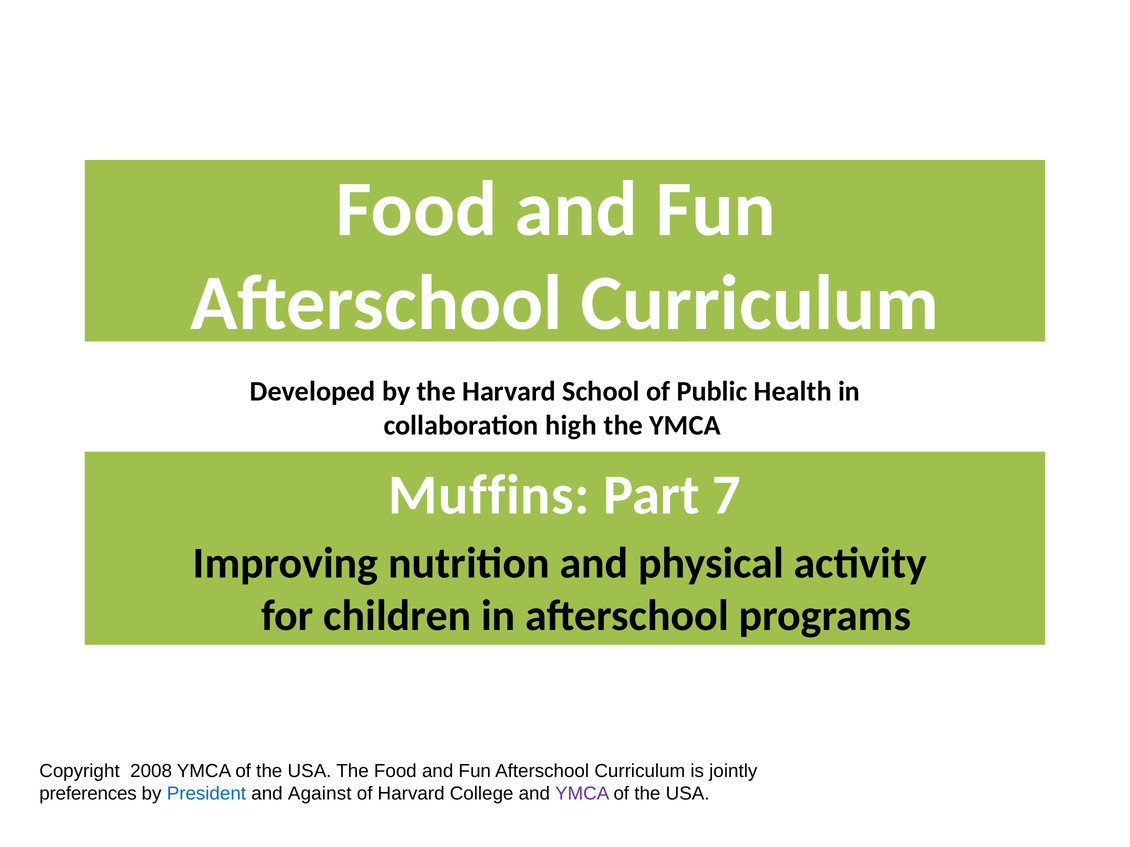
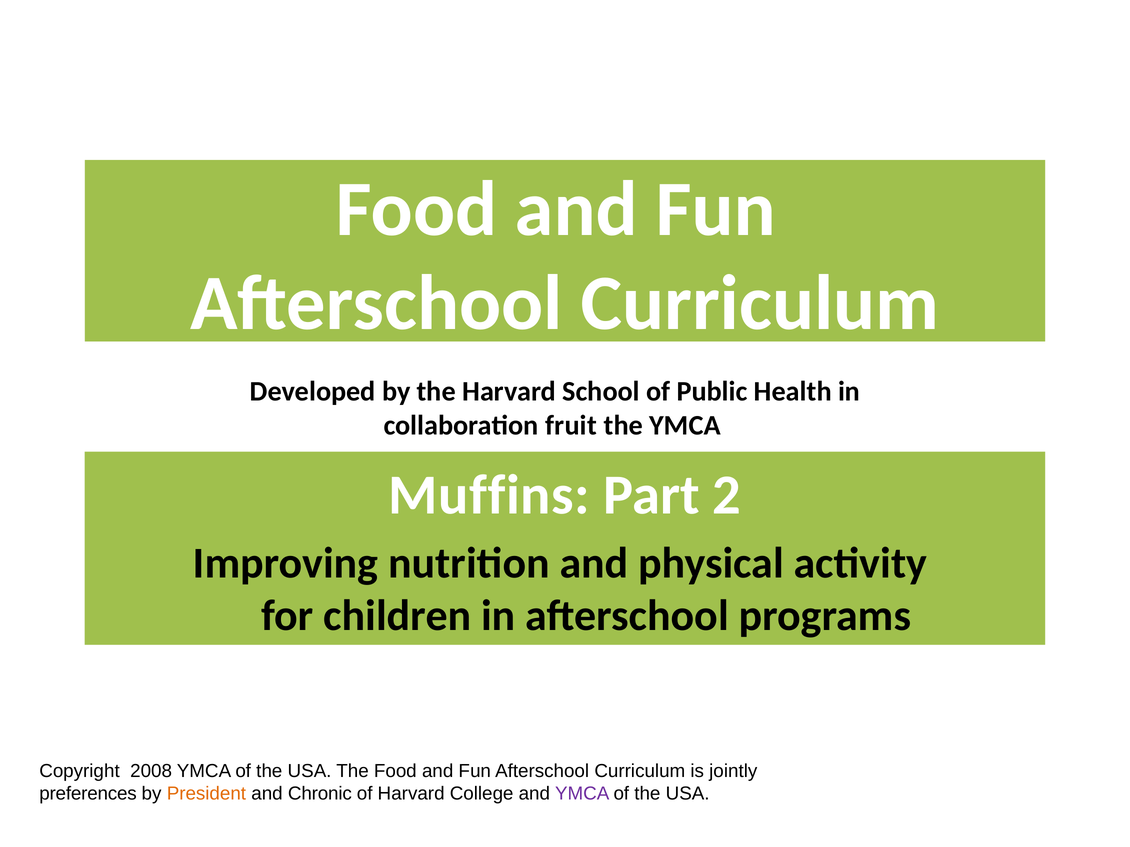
high: high -> fruit
7: 7 -> 2
President colour: blue -> orange
Against: Against -> Chronic
